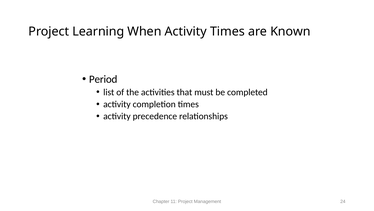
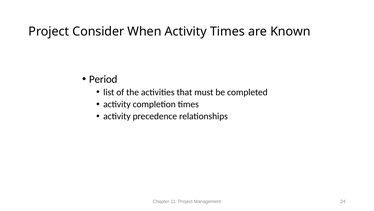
Learning: Learning -> Consider
